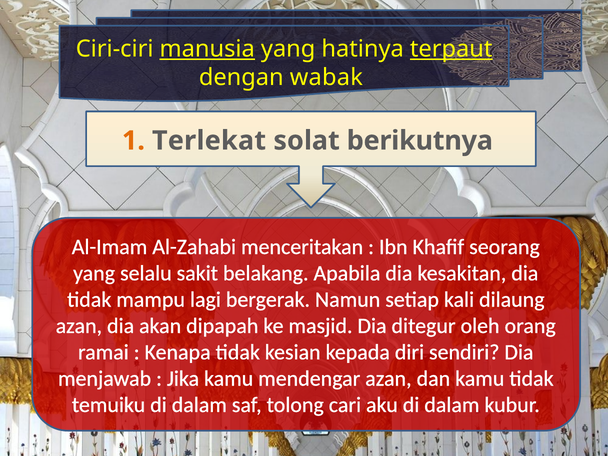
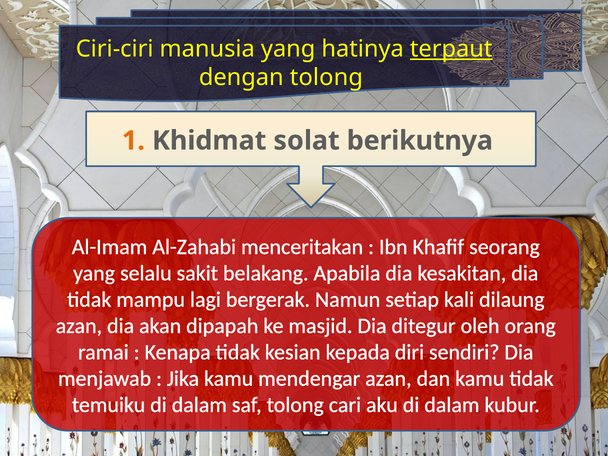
manusia underline: present -> none
dengan wabak: wabak -> tolong
Terlekat: Terlekat -> Khidmat
